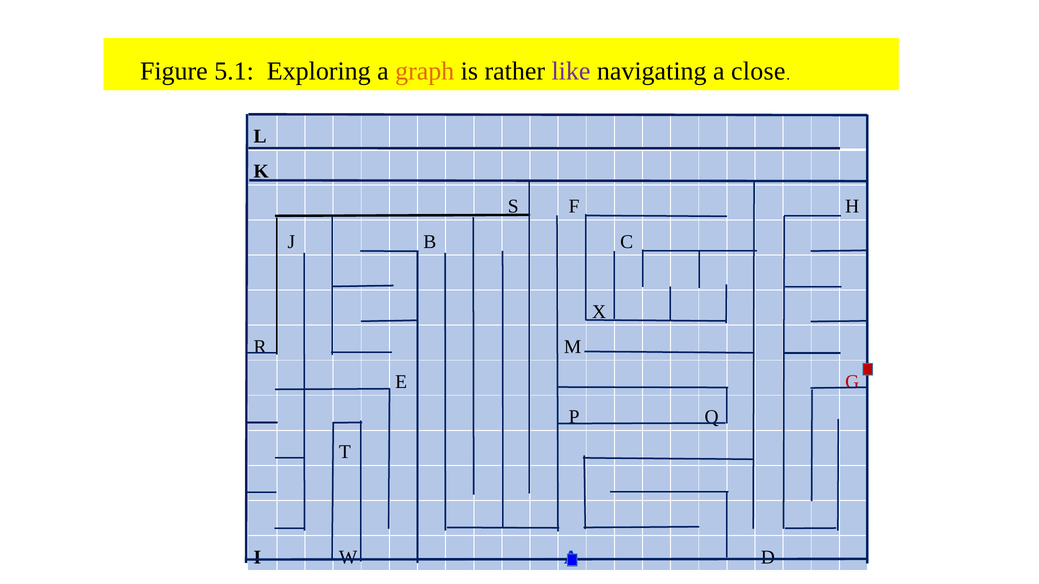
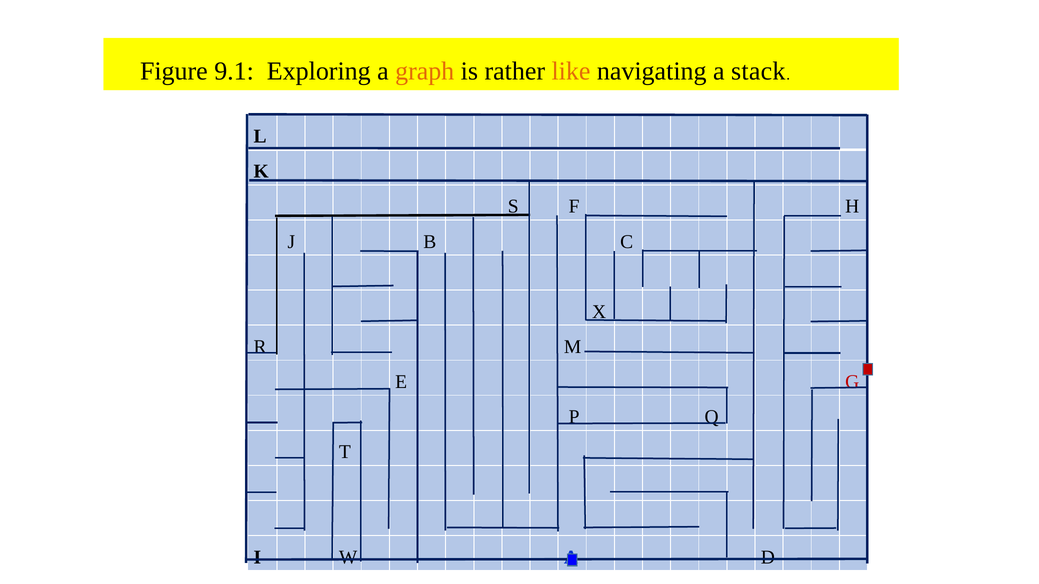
5.1: 5.1 -> 9.1
like colour: purple -> orange
close: close -> stack
